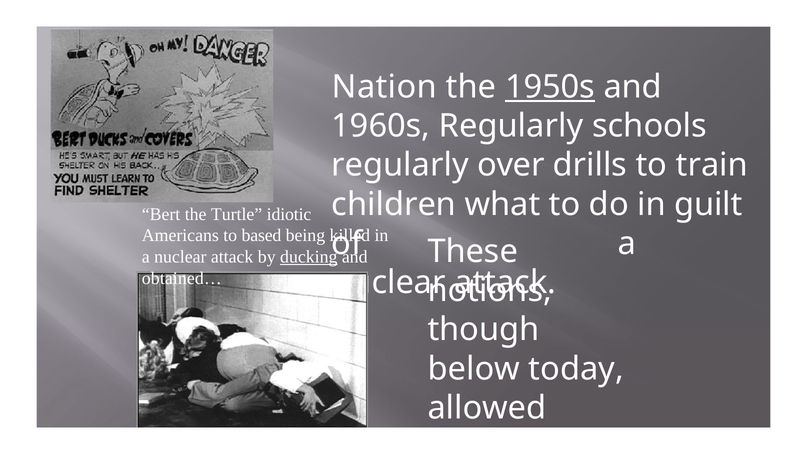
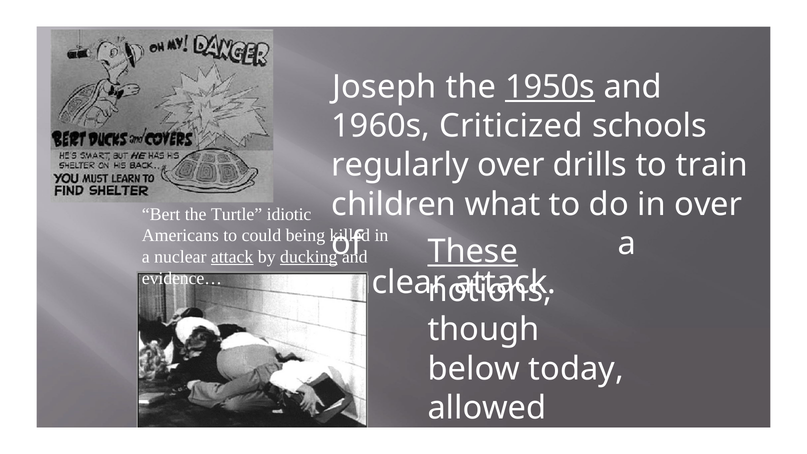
Nation: Nation -> Joseph
1960s Regularly: Regularly -> Criticized
in guilt: guilt -> over
based: based -> could
These underline: none -> present
attack at (232, 257) underline: none -> present
obtained…: obtained… -> evidence…
